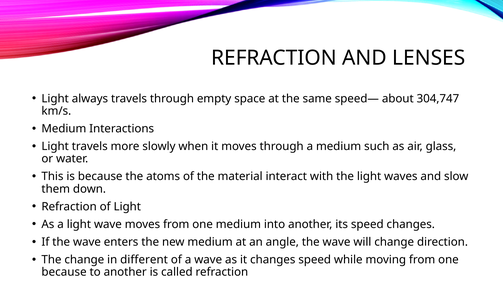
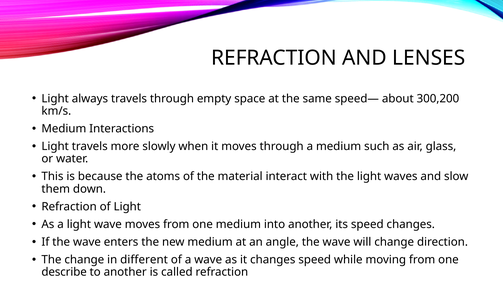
304,747: 304,747 -> 300,200
because at (64, 272): because -> describe
